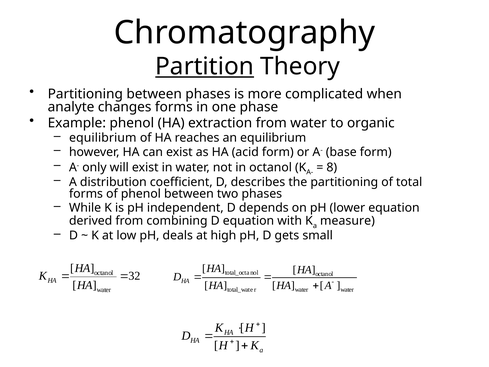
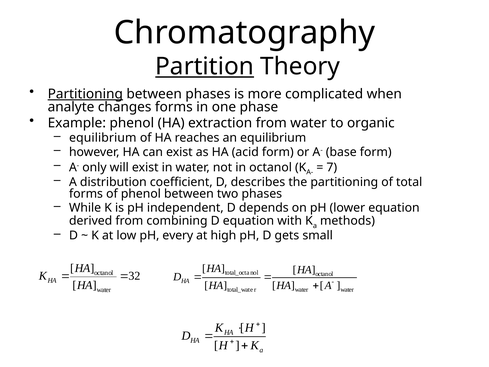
Partitioning at (85, 94) underline: none -> present
8: 8 -> 7
measure: measure -> methods
deals: deals -> every
